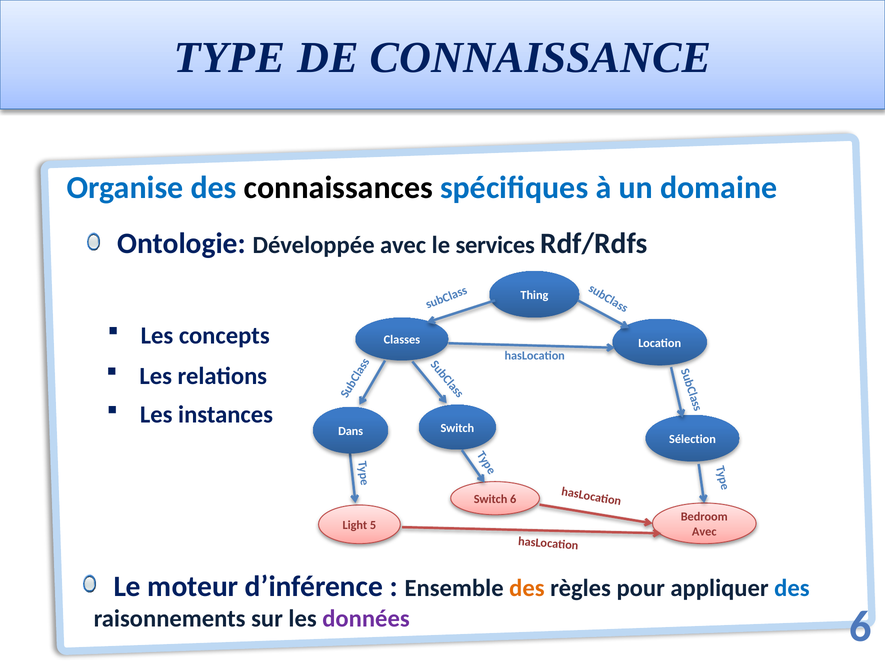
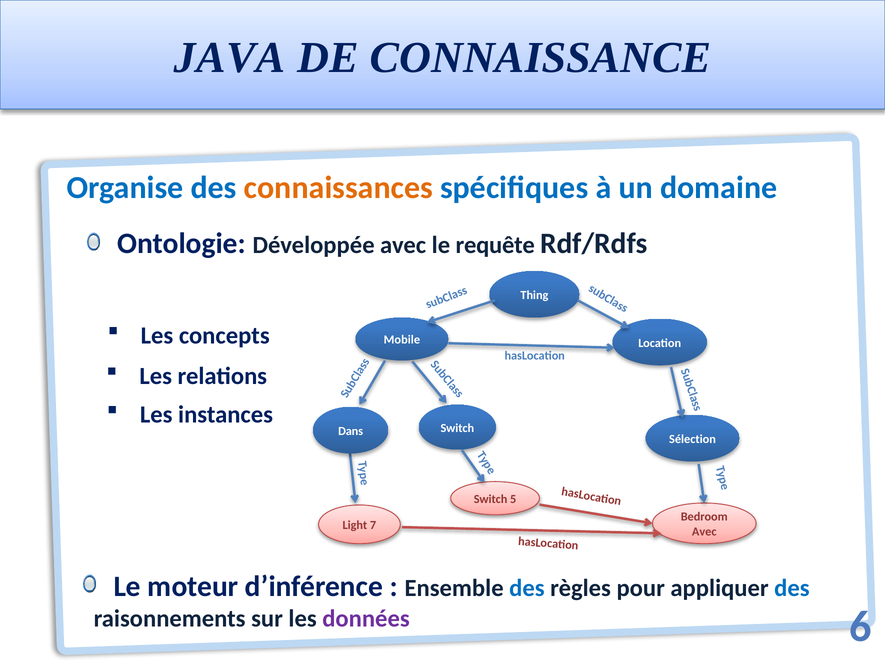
TYPE: TYPE -> JAVA
connaissances colour: black -> orange
services: services -> requête
Classes: Classes -> Mobile
Switch 6: 6 -> 5
5: 5 -> 7
des at (527, 588) colour: orange -> blue
